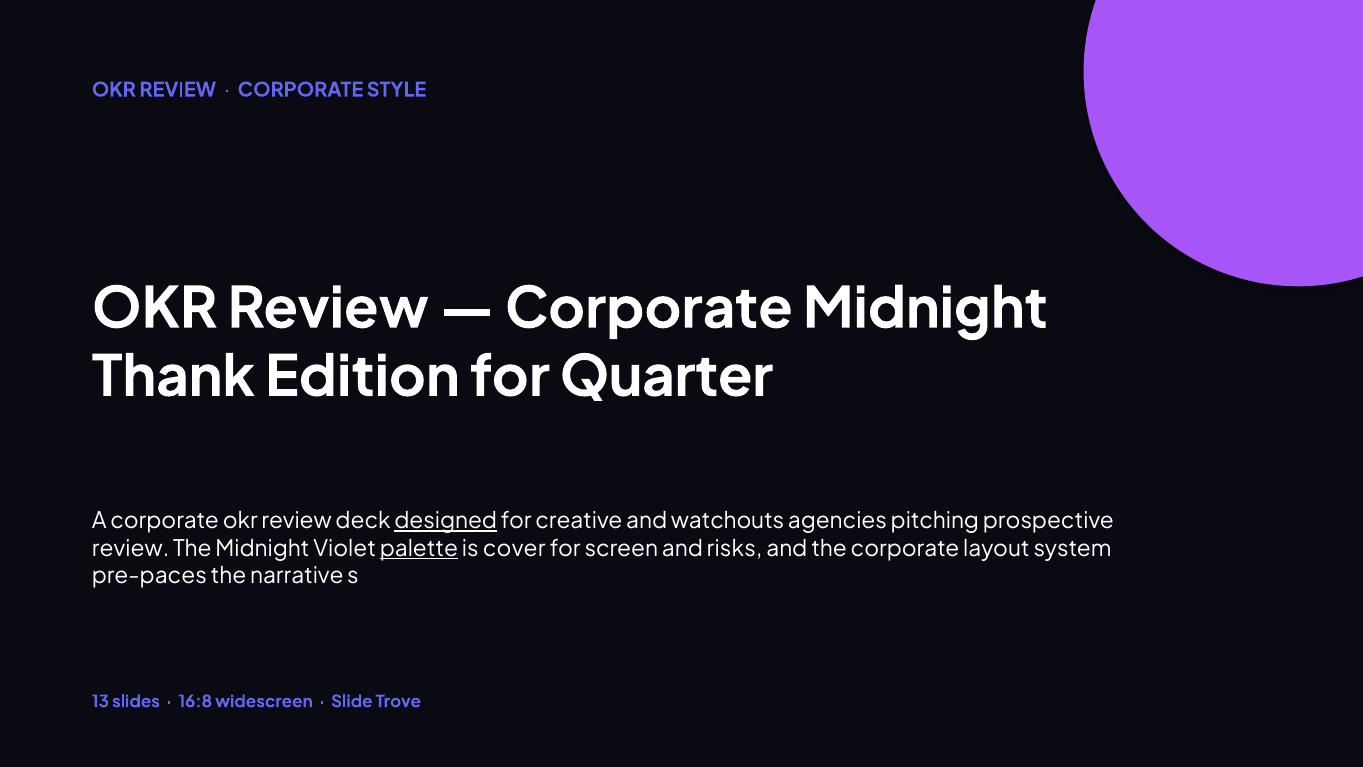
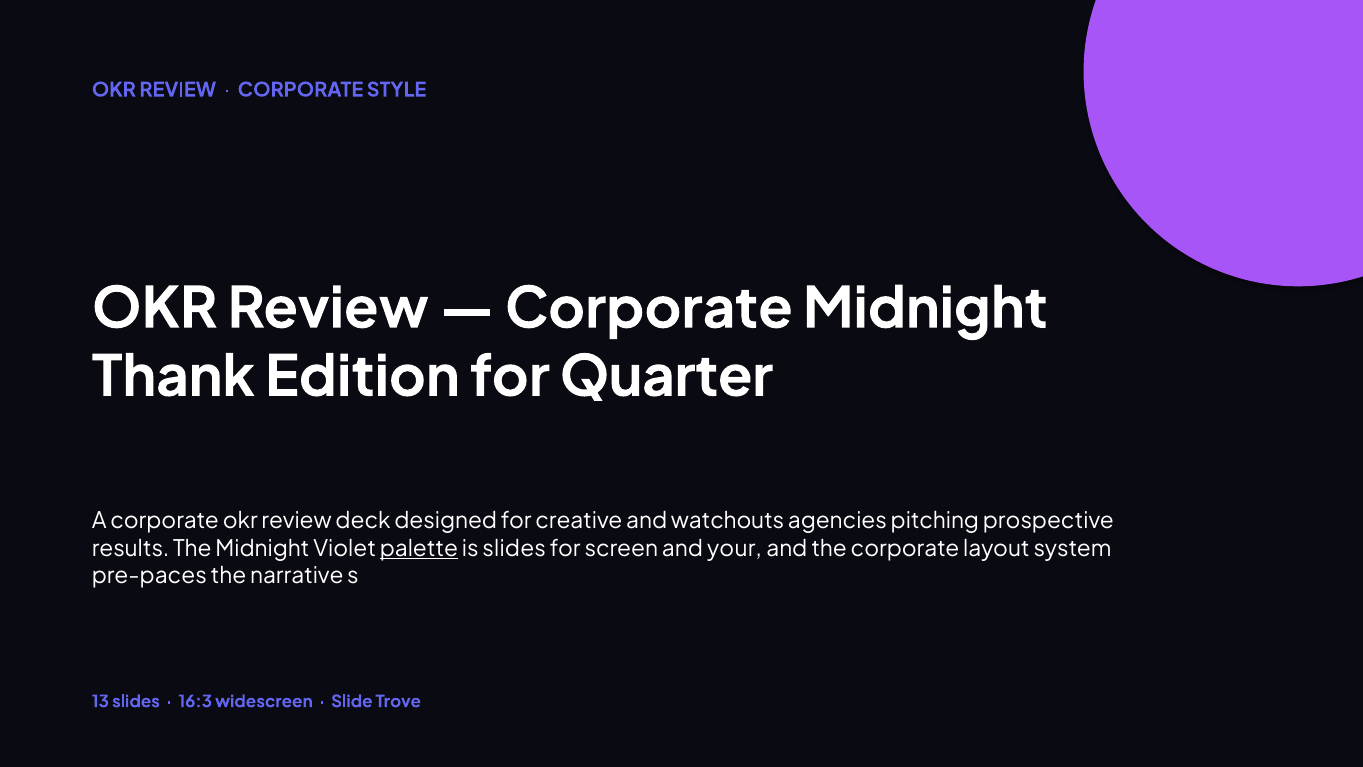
designed underline: present -> none
review at (131, 548): review -> results
is cover: cover -> slides
risks: risks -> your
16:8: 16:8 -> 16:3
